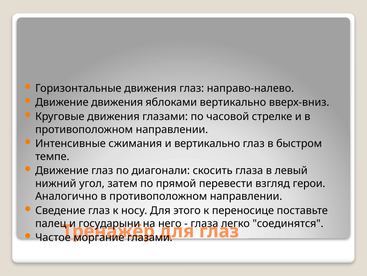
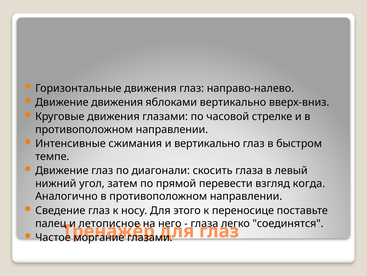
герои: герои -> когда
государыни: государыни -> летописное
